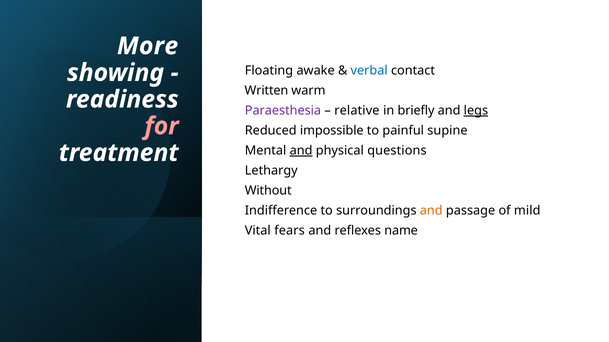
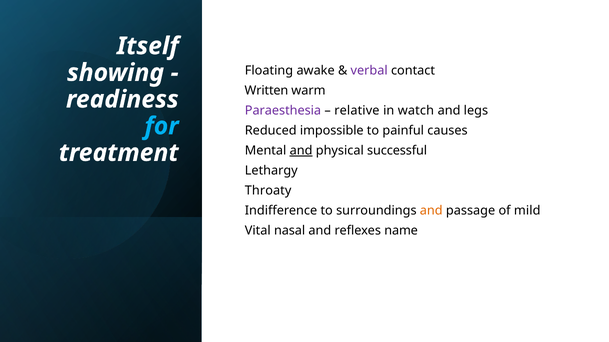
More: More -> Itself
verbal colour: blue -> purple
briefly: briefly -> watch
legs underline: present -> none
for colour: pink -> light blue
supine: supine -> causes
questions: questions -> successful
Without: Without -> Throaty
fears: fears -> nasal
